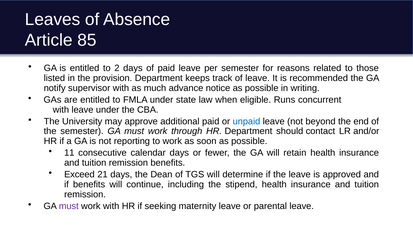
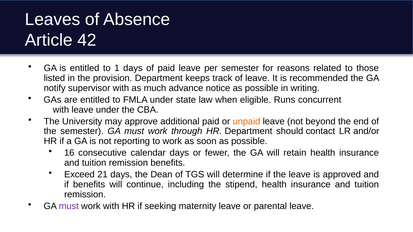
85: 85 -> 42
2: 2 -> 1
unpaid colour: blue -> orange
11: 11 -> 16
